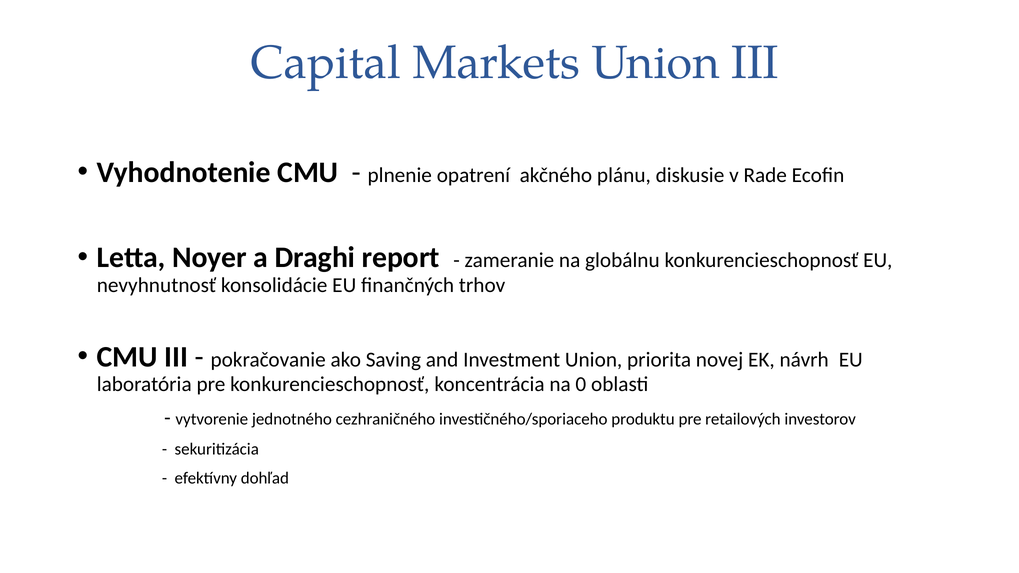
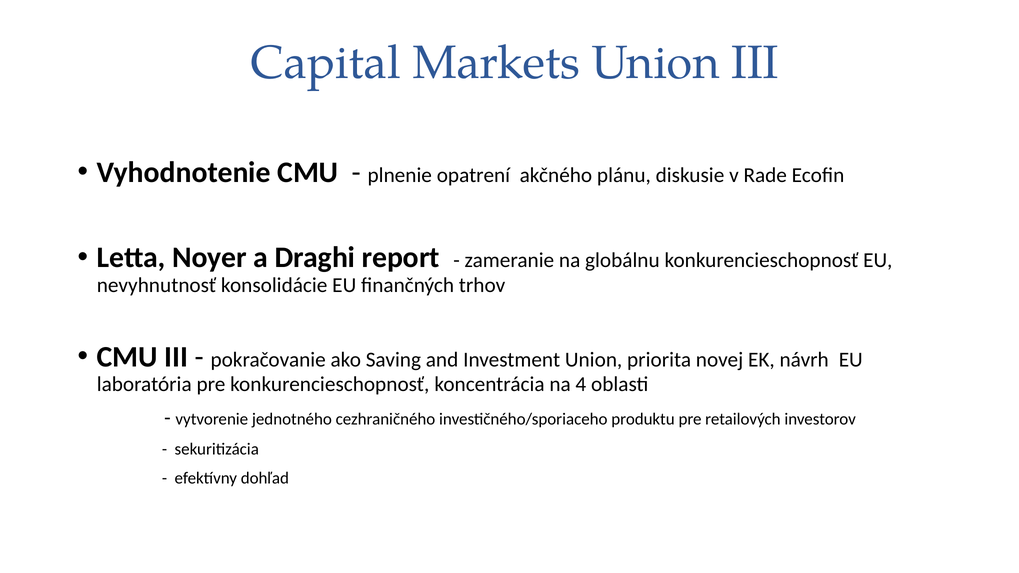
0: 0 -> 4
